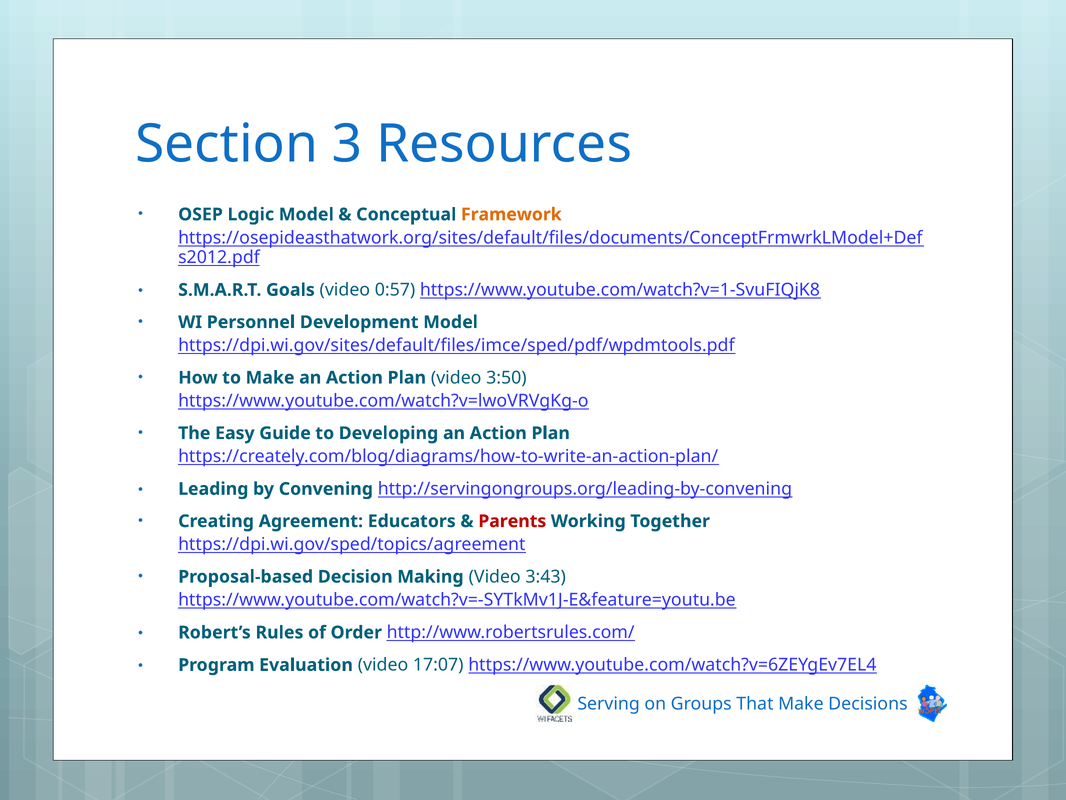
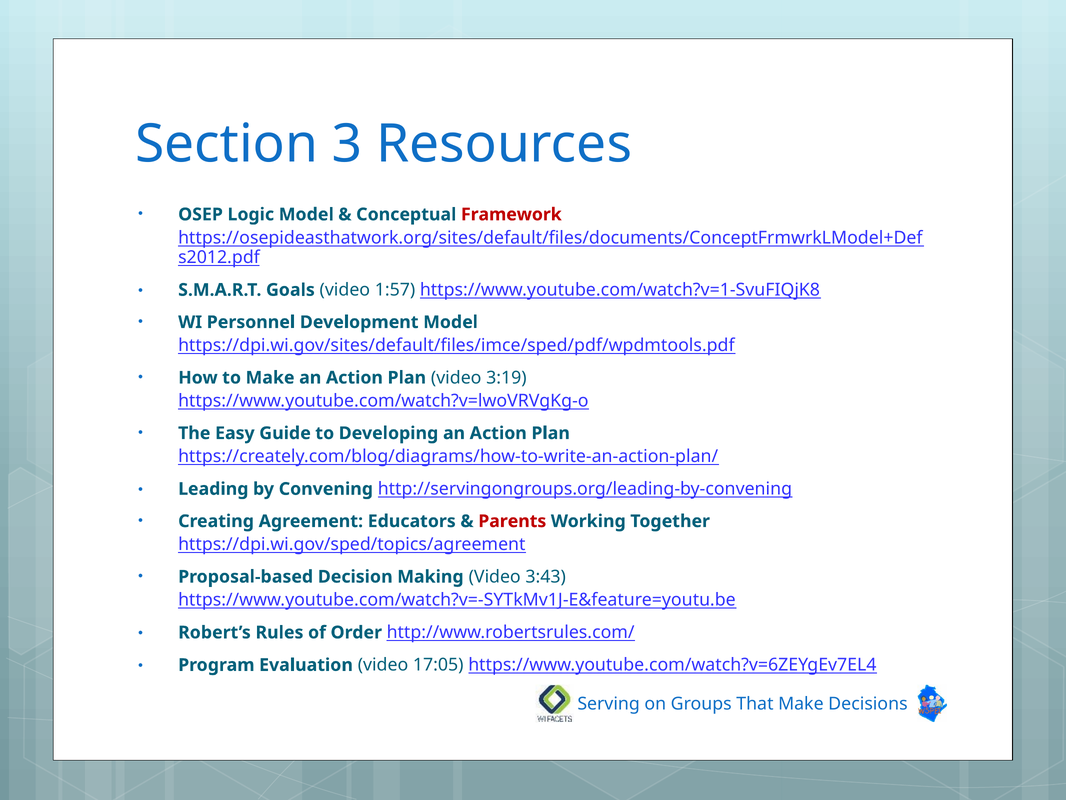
Framework colour: orange -> red
0:57: 0:57 -> 1:57
3:50: 3:50 -> 3:19
17:07: 17:07 -> 17:05
